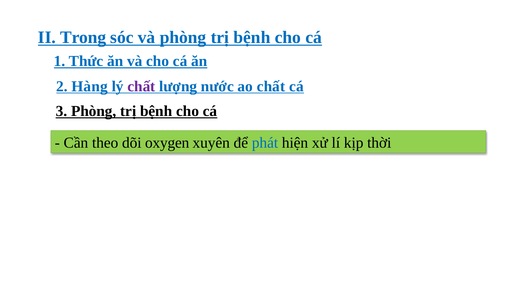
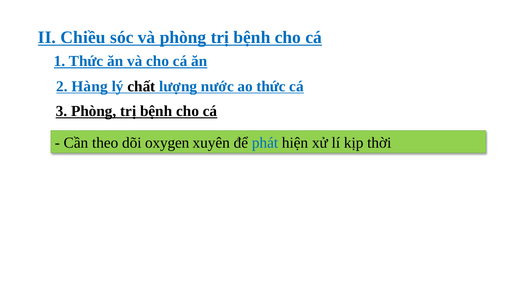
Trong: Trong -> Chiều
chất at (141, 86) colour: purple -> black
ao chất: chất -> thức
